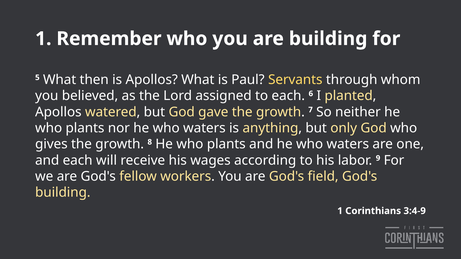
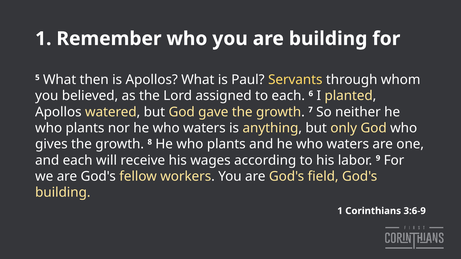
3:4-9: 3:4-9 -> 3:6-9
